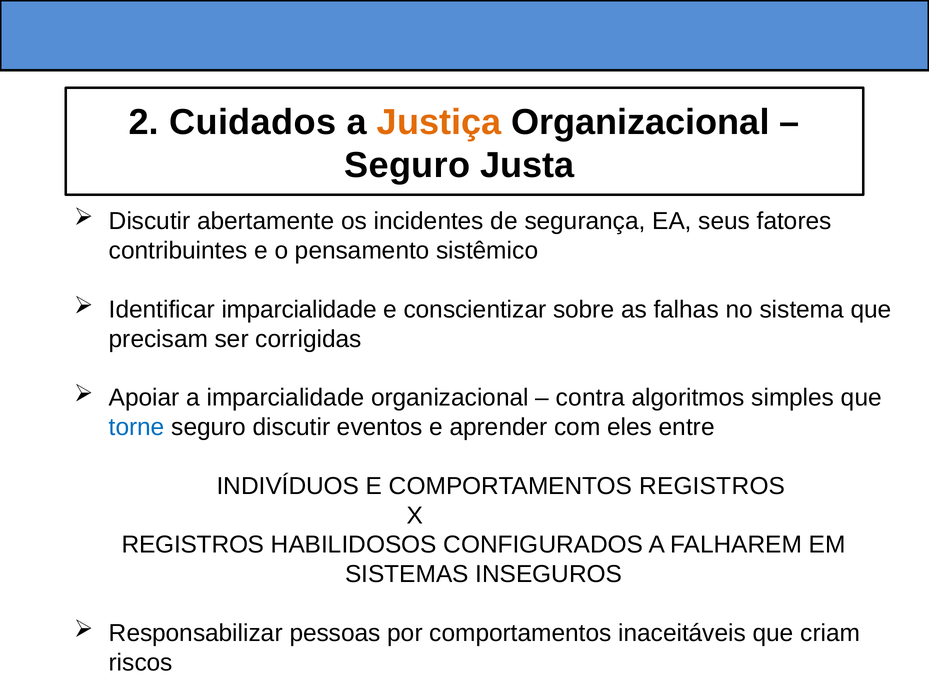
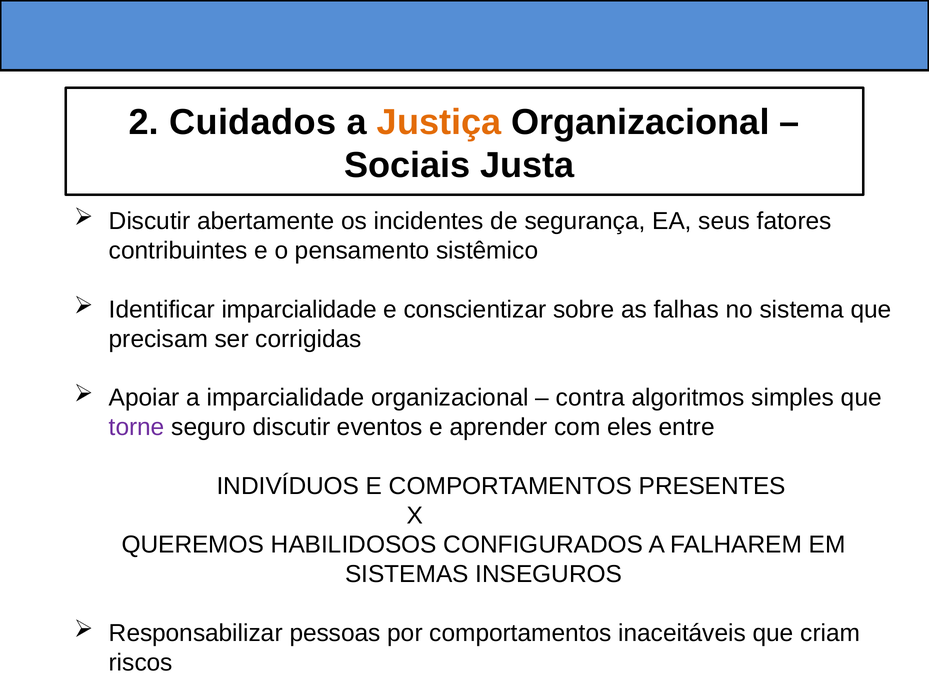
Seguro at (407, 166): Seguro -> Sociais
torne colour: blue -> purple
COMPORTAMENTOS REGISTROS: REGISTROS -> PRESENTES
REGISTROS at (193, 545): REGISTROS -> QUEREMOS
